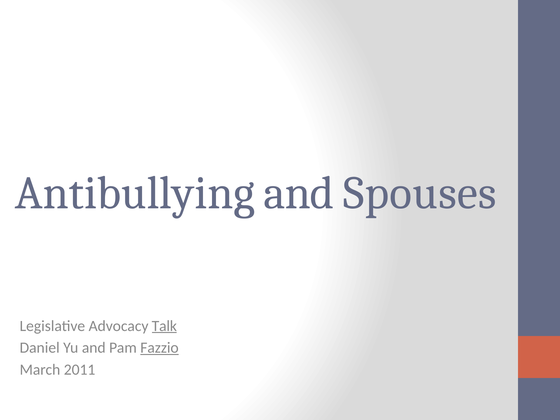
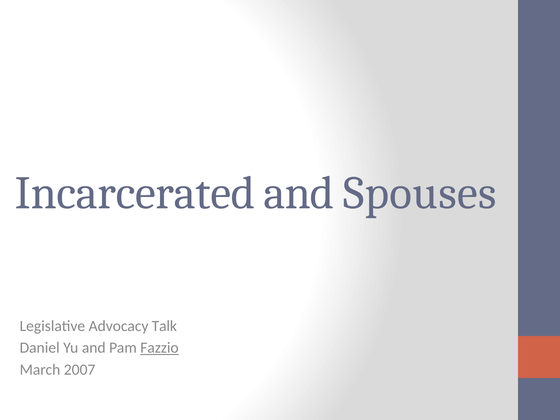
Antibullying: Antibullying -> Incarcerated
Talk underline: present -> none
2011: 2011 -> 2007
